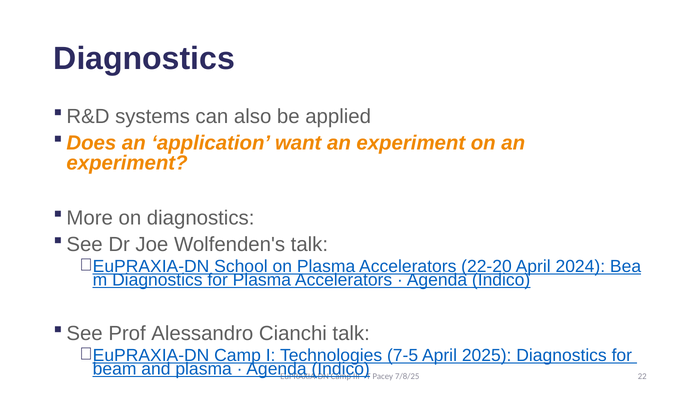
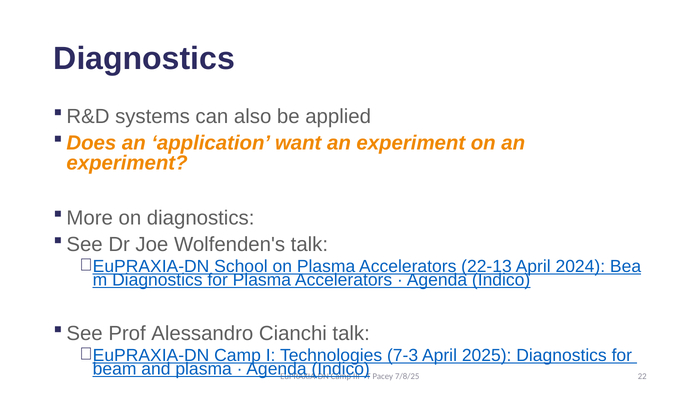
22-20: 22-20 -> 22-13
7-5: 7-5 -> 7-3
